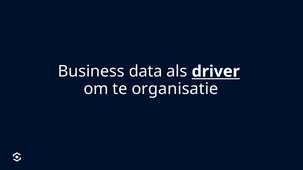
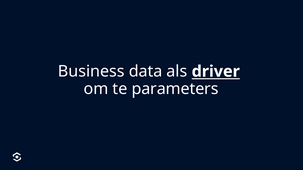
organisatie: organisatie -> parameters
